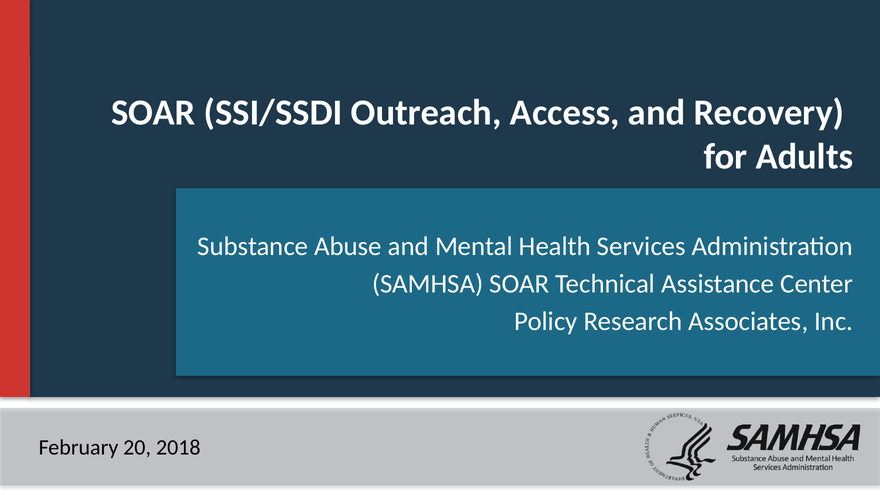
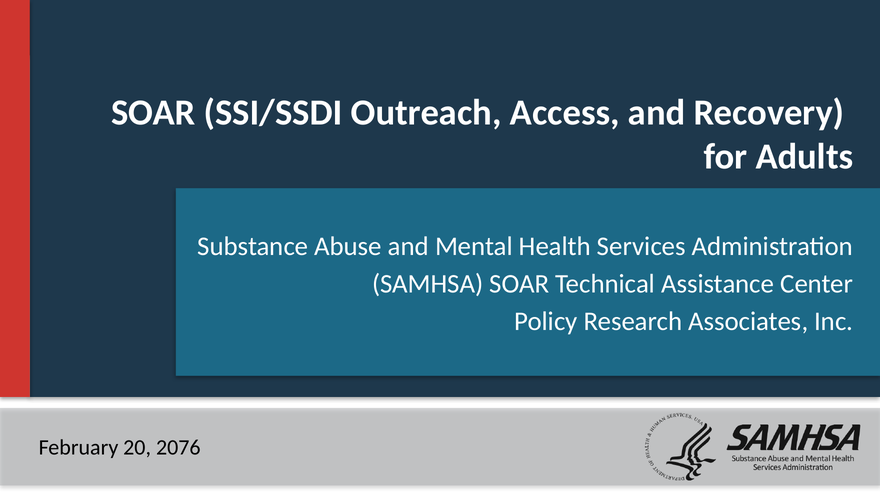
2018: 2018 -> 2076
